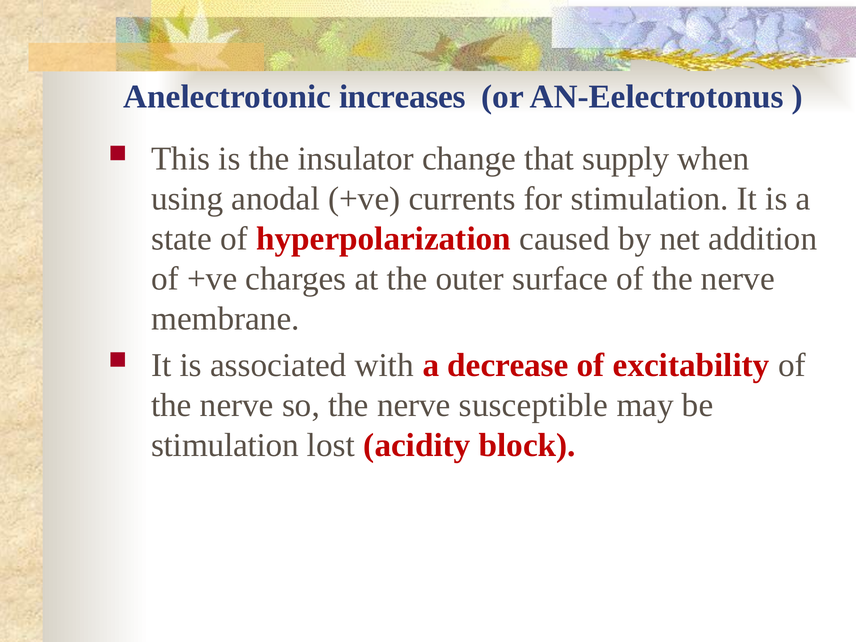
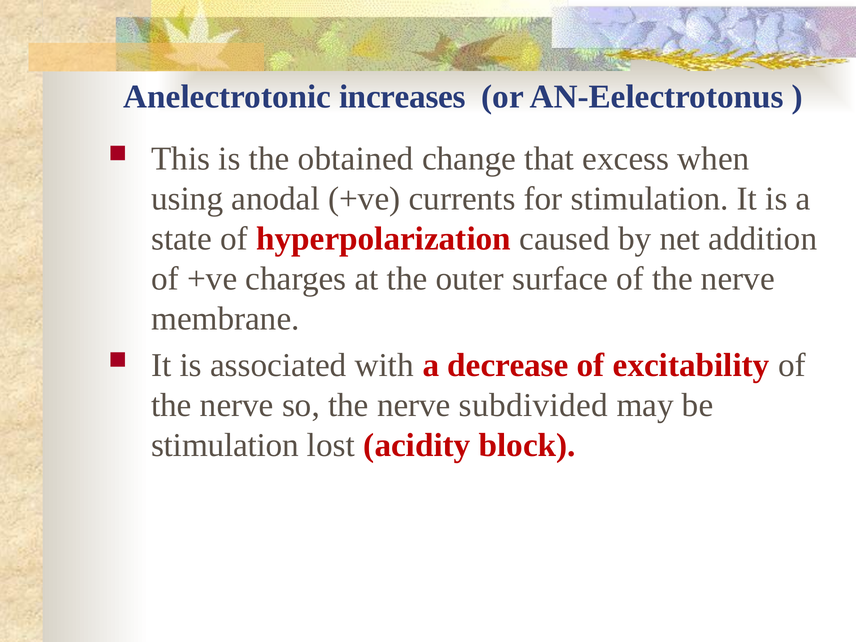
insulator: insulator -> obtained
supply: supply -> excess
susceptible: susceptible -> subdivided
